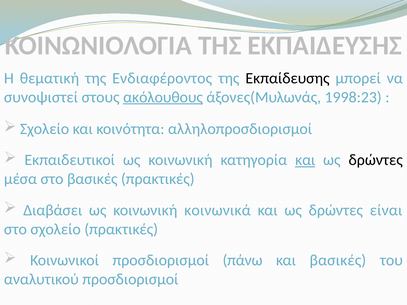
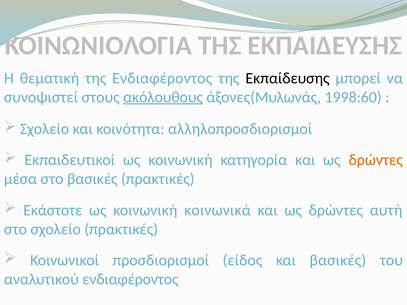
1998:23: 1998:23 -> 1998:60
και at (305, 160) underline: present -> none
δρώντες at (376, 160) colour: black -> orange
Διαβάσει: Διαβάσει -> Εκάστοτε
είναι: είναι -> αυτή
πάνω: πάνω -> είδος
αναλυτικού προσδιορισμοί: προσδιορισμοί -> ενδιαφέροντος
